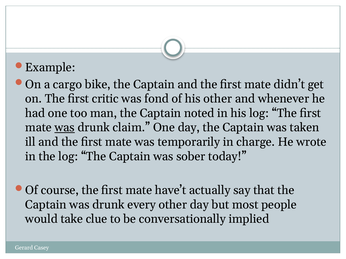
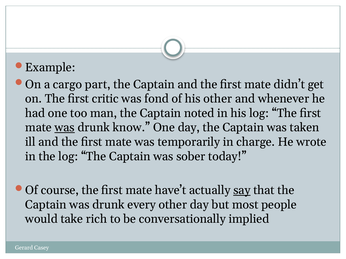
bike: bike -> part
claim: claim -> know
say underline: none -> present
clue: clue -> rich
